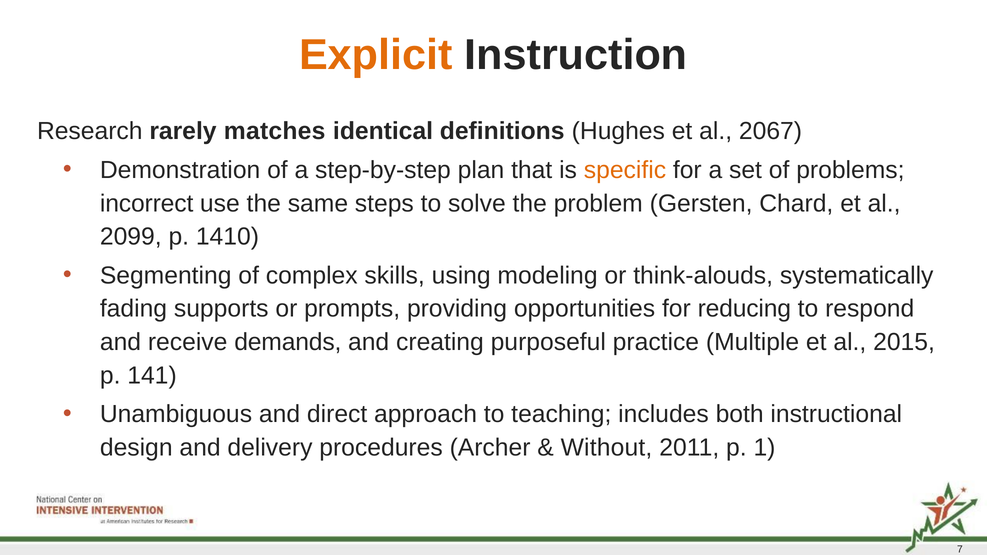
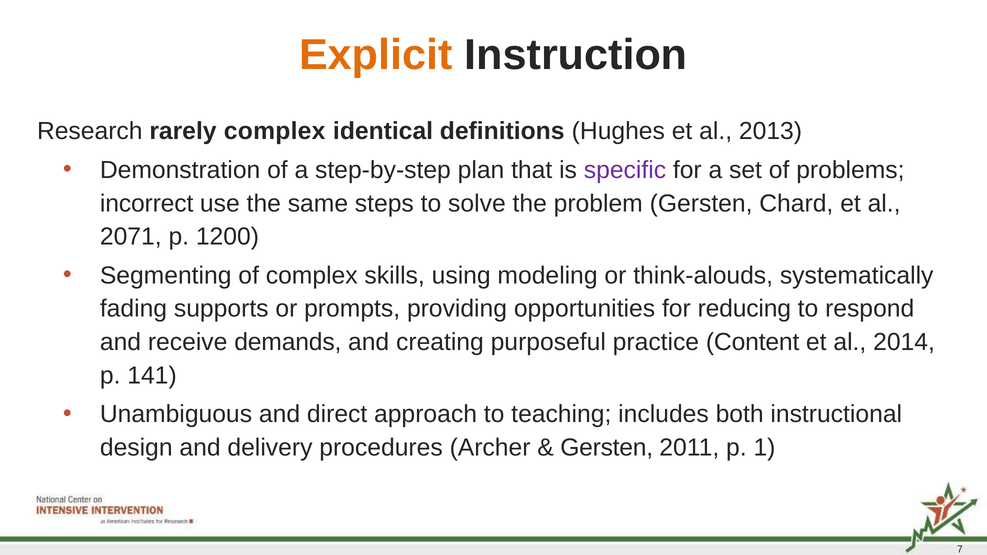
rarely matches: matches -> complex
2067: 2067 -> 2013
specific colour: orange -> purple
2099: 2099 -> 2071
1410: 1410 -> 1200
Multiple: Multiple -> Content
2015: 2015 -> 2014
Without at (606, 448): Without -> Gersten
